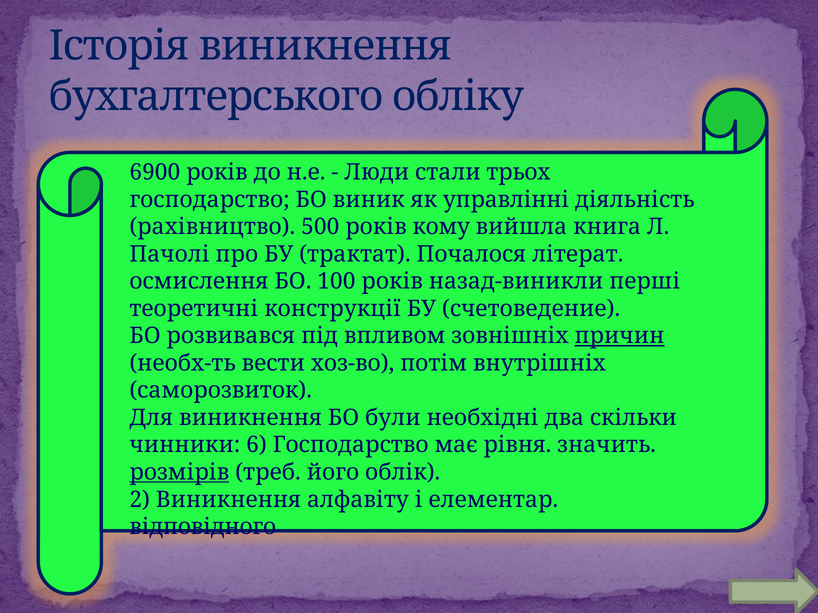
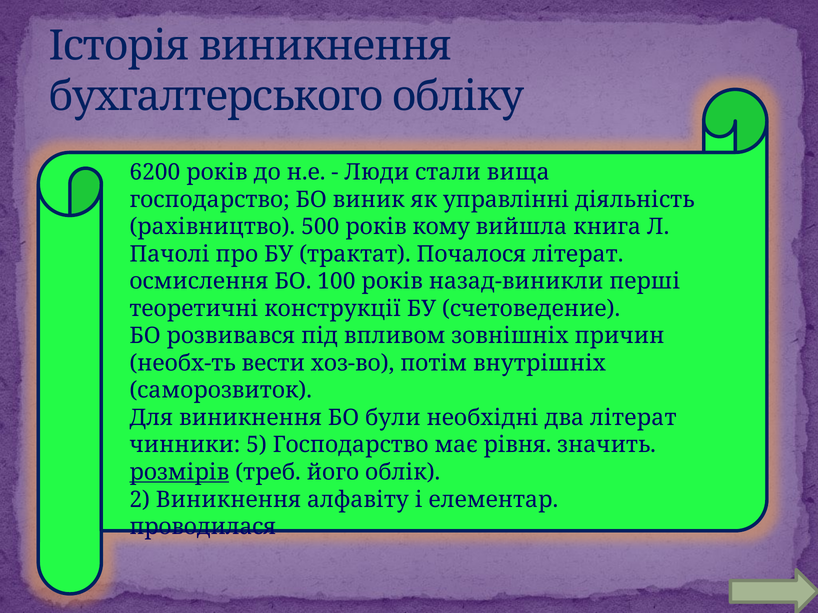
6900: 6900 -> 6200
трьох: трьох -> вища
причин underline: present -> none
два скільки: скільки -> літерат
6: 6 -> 5
відповідного: відповідного -> проводилася
